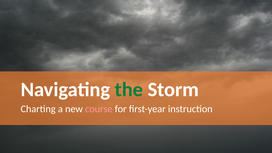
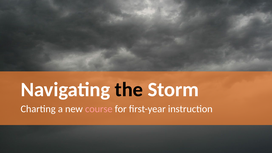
the colour: green -> black
